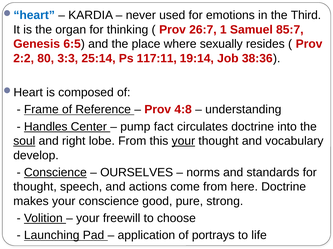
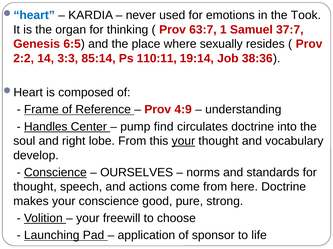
Third: Third -> Took
26:7: 26:7 -> 63:7
85:7: 85:7 -> 37:7
80: 80 -> 14
25:14: 25:14 -> 85:14
117:11: 117:11 -> 110:11
4:8: 4:8 -> 4:9
fact: fact -> find
soul underline: present -> none
portrays: portrays -> sponsor
